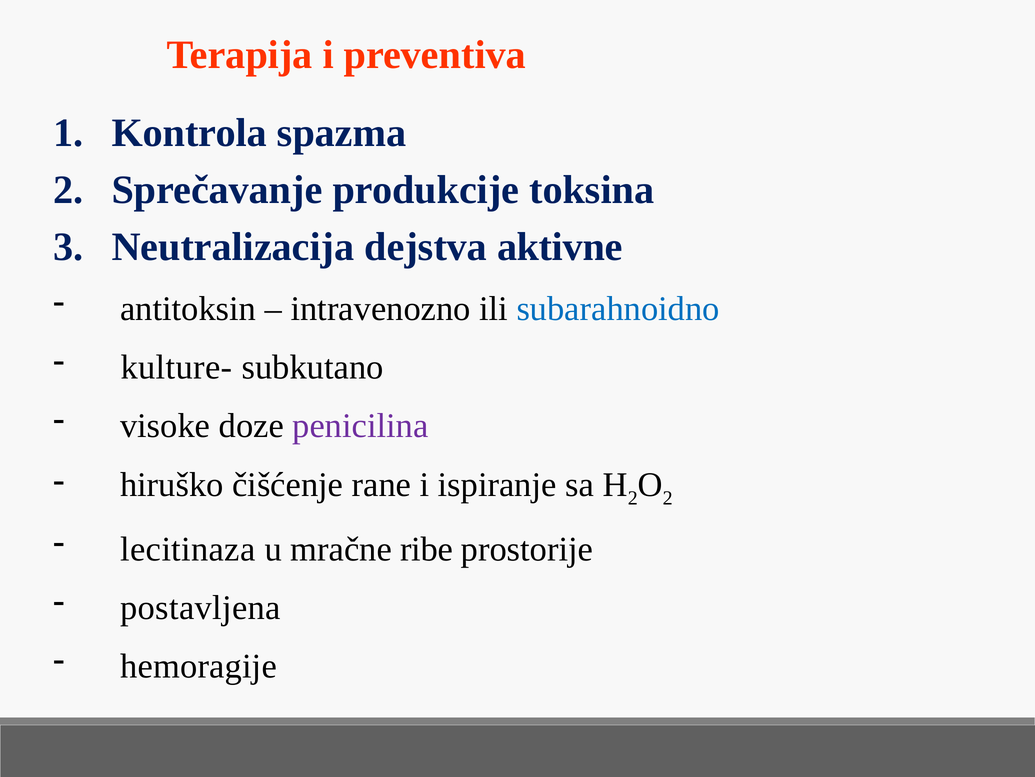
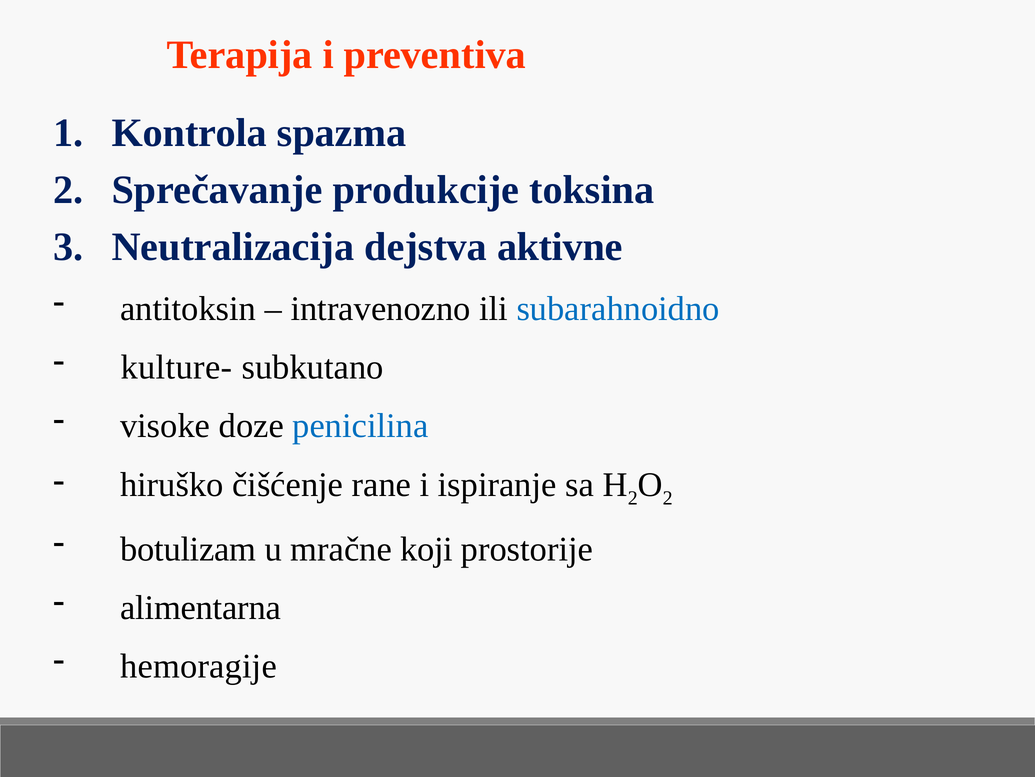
penicilina colour: purple -> blue
lecitinaza: lecitinaza -> botulizam
ribe: ribe -> koji
postavljena: postavljena -> alimentarna
